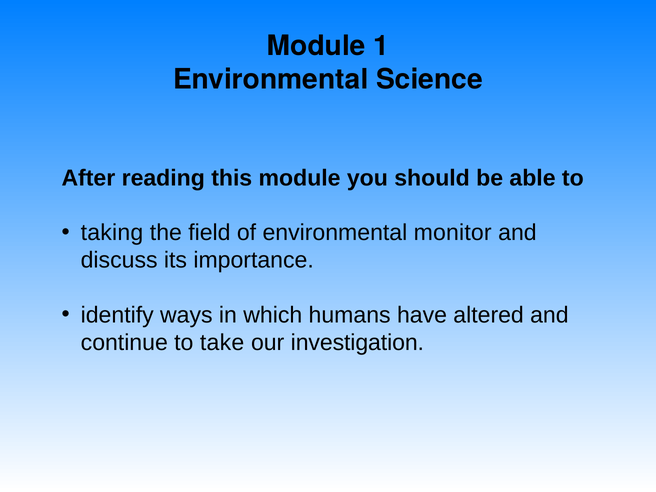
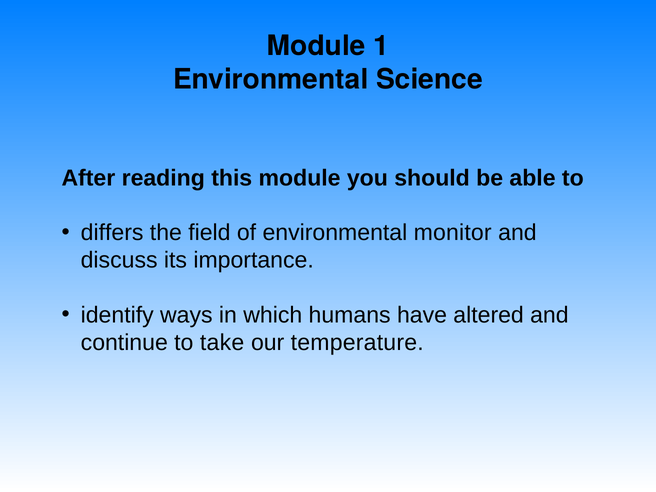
taking: taking -> differs
investigation: investigation -> temperature
